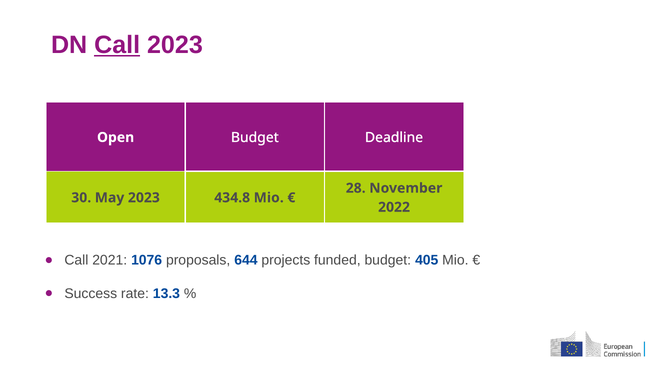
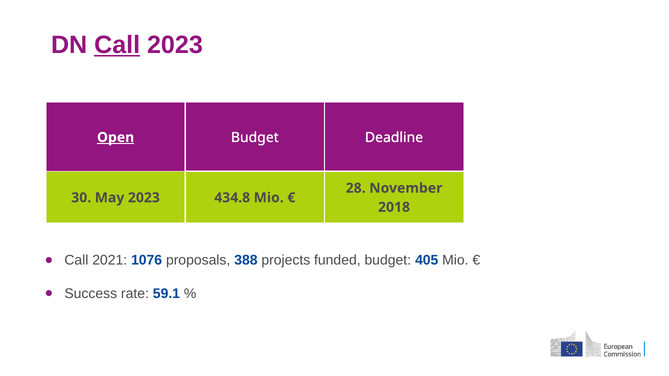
Open underline: none -> present
2022: 2022 -> 2018
644: 644 -> 388
13.3: 13.3 -> 59.1
